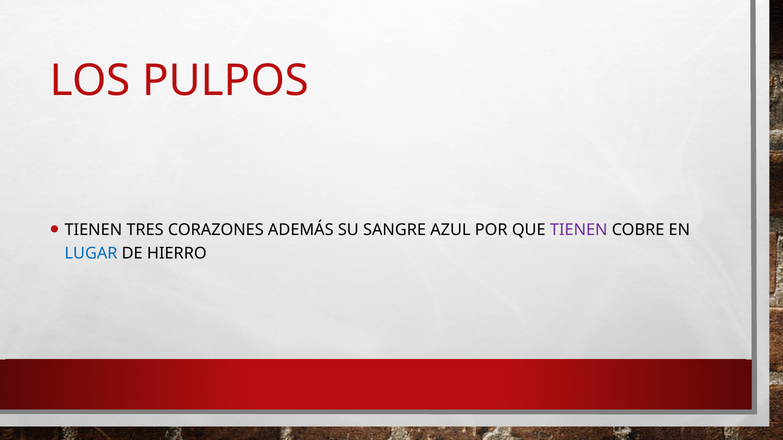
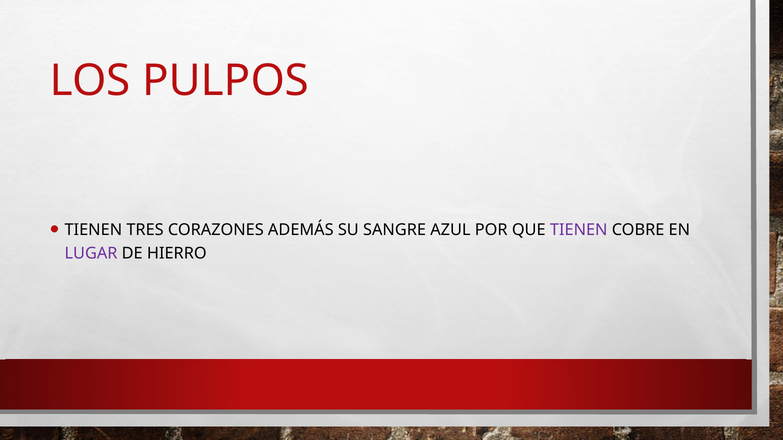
LUGAR colour: blue -> purple
